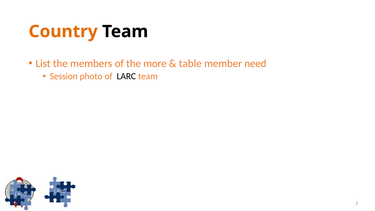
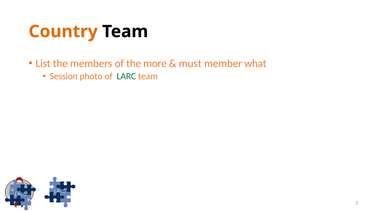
table: table -> must
need: need -> what
LARC at (126, 76) colour: black -> green
